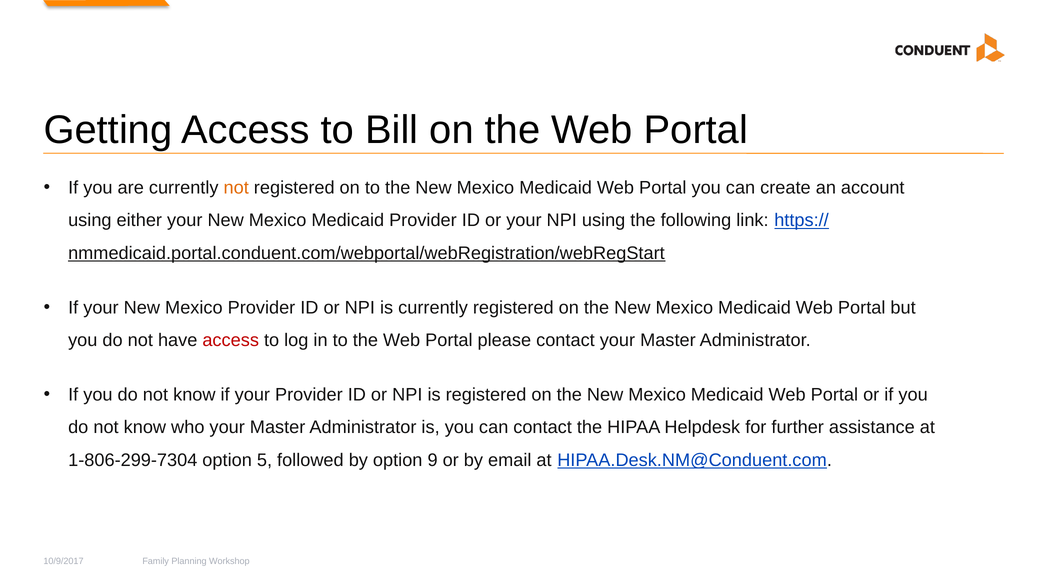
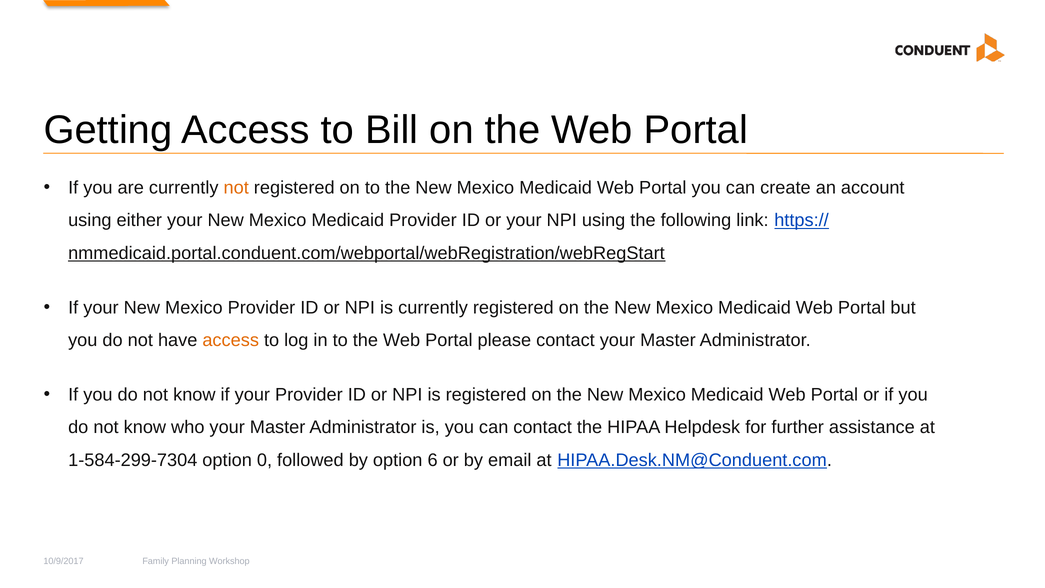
access at (231, 340) colour: red -> orange
1-806-299-7304: 1-806-299-7304 -> 1-584-299-7304
5: 5 -> 0
9: 9 -> 6
